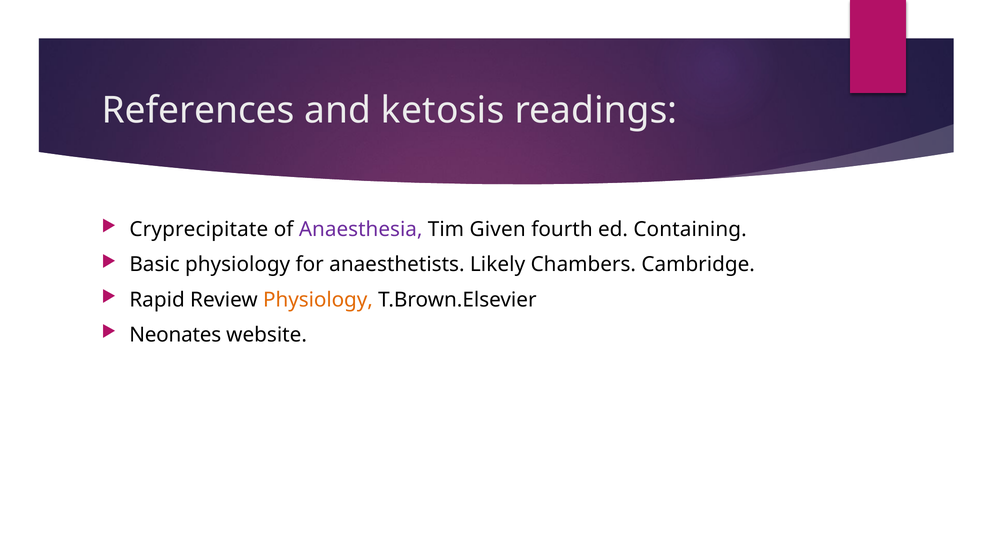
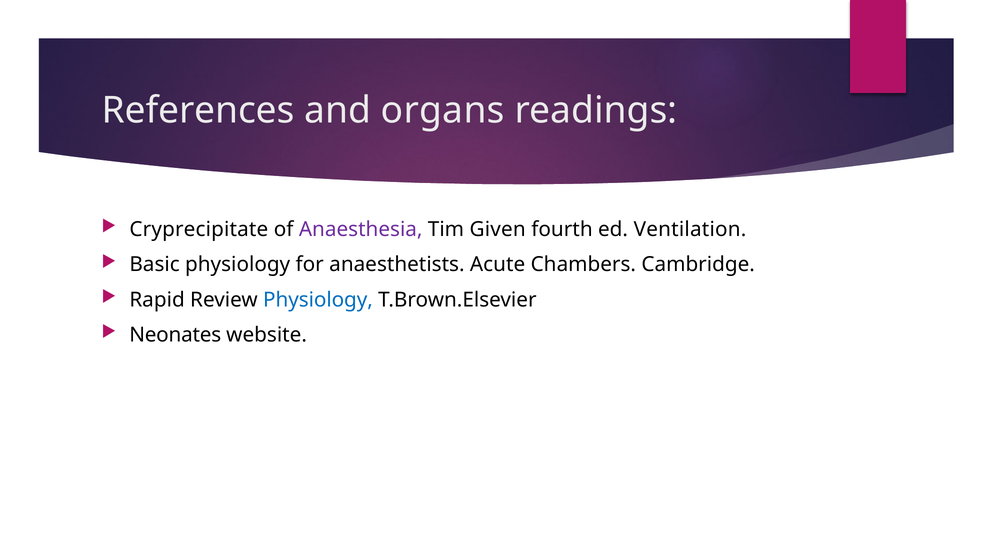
ketosis: ketosis -> organs
Containing: Containing -> Ventilation
Likely: Likely -> Acute
Physiology at (318, 300) colour: orange -> blue
